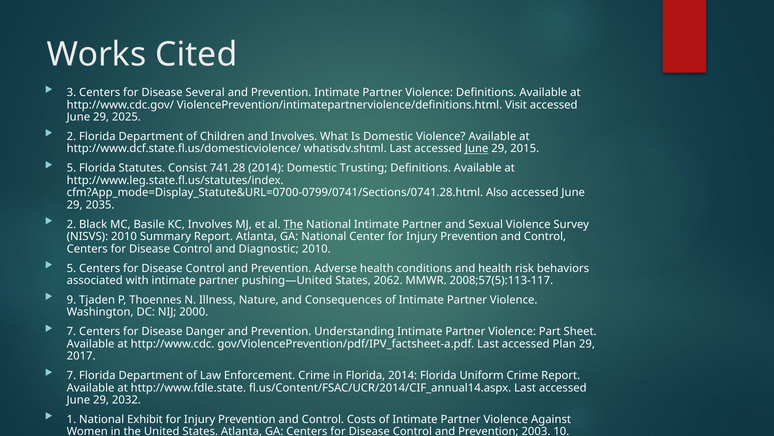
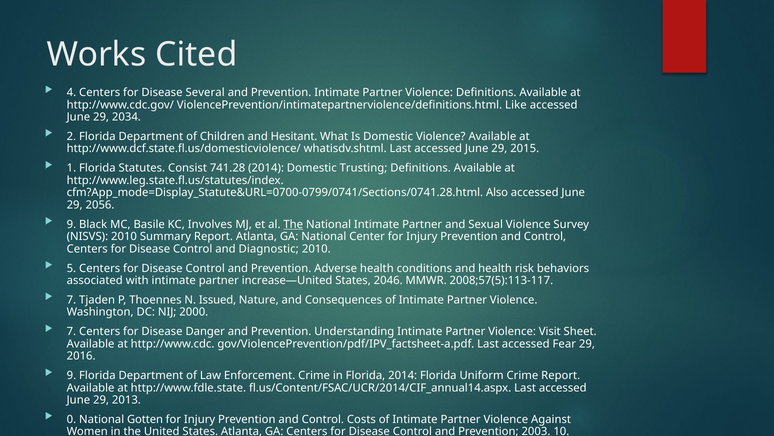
3: 3 -> 4
Visit: Visit -> Like
2025: 2025 -> 2034
and Involves: Involves -> Hesitant
June at (477, 149) underline: present -> none
5 at (71, 168): 5 -> 1
2035: 2035 -> 2056
2 at (71, 224): 2 -> 9
pushing—United: pushing—United -> increase—United
2062: 2062 -> 2046
9 at (71, 300): 9 -> 7
Illness: Illness -> Issued
Part: Part -> Visit
Plan: Plan -> Fear
2017: 2017 -> 2016
7 at (71, 375): 7 -> 9
2032: 2032 -> 2013
1: 1 -> 0
Exhibit: Exhibit -> Gotten
